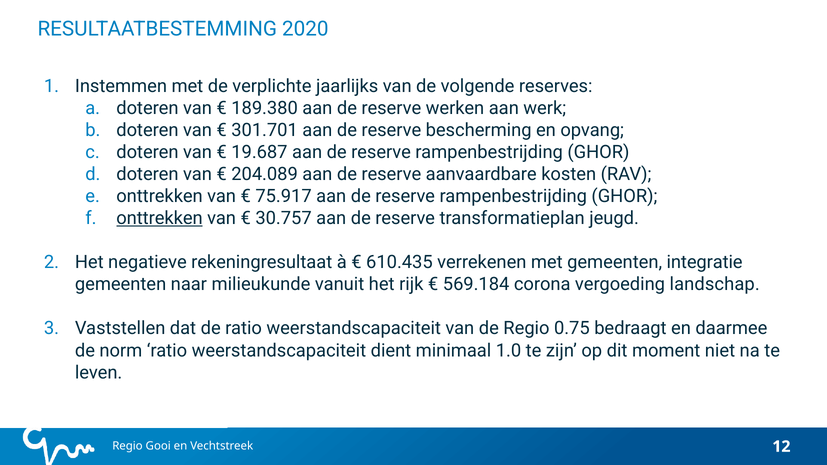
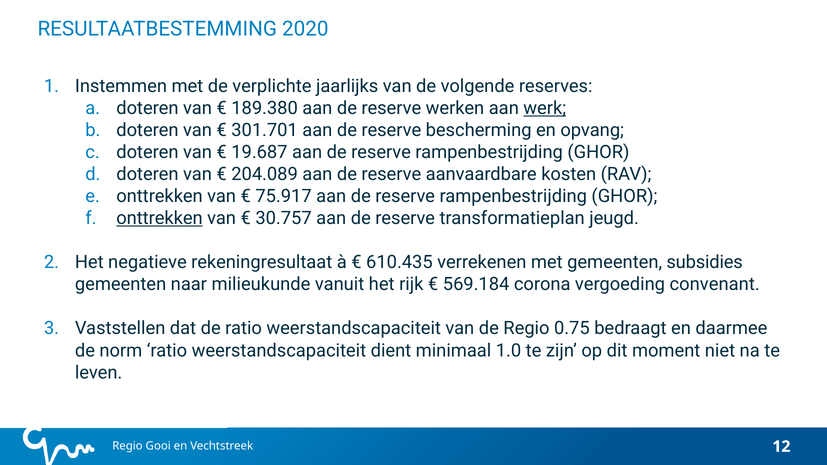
werk underline: none -> present
integratie: integratie -> subsidies
landschap: landschap -> convenant
